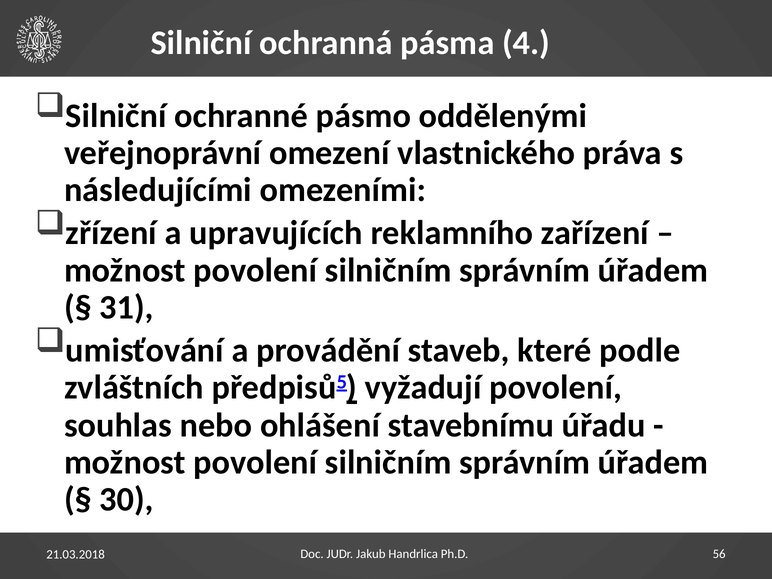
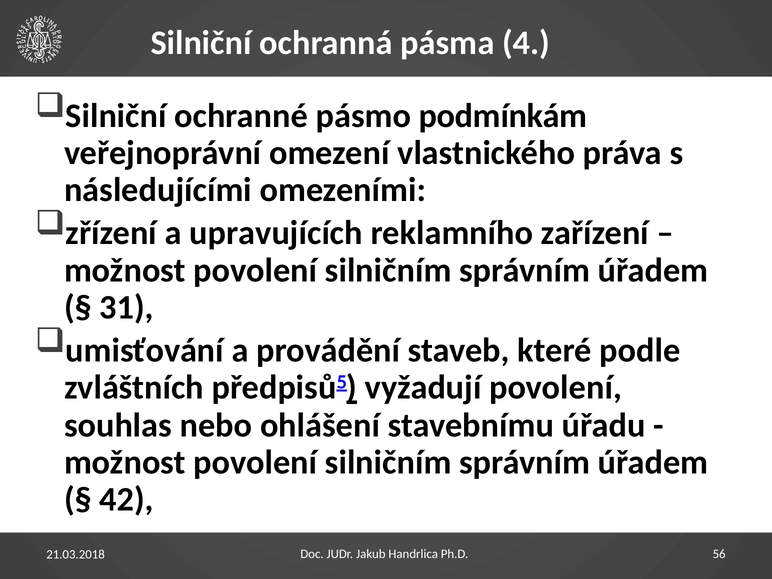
oddělenými: oddělenými -> podmínkám
30: 30 -> 42
